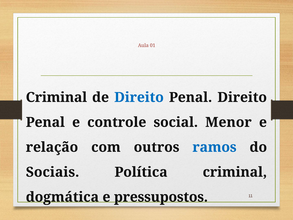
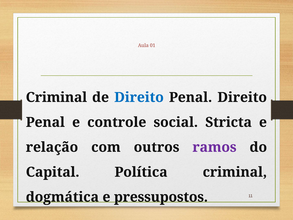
Menor: Menor -> Stricta
ramos colour: blue -> purple
Sociais: Sociais -> Capital
